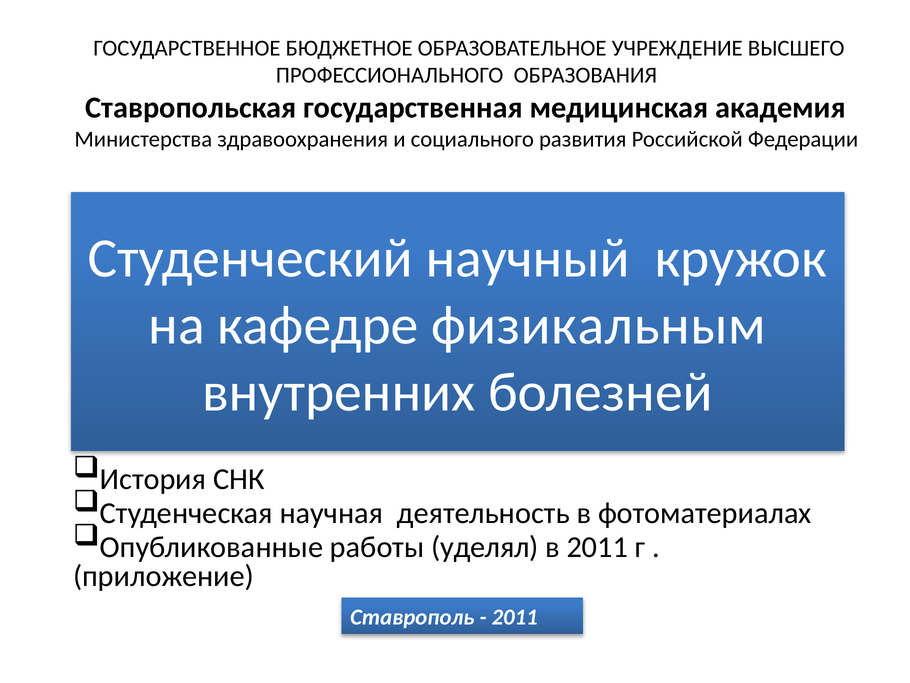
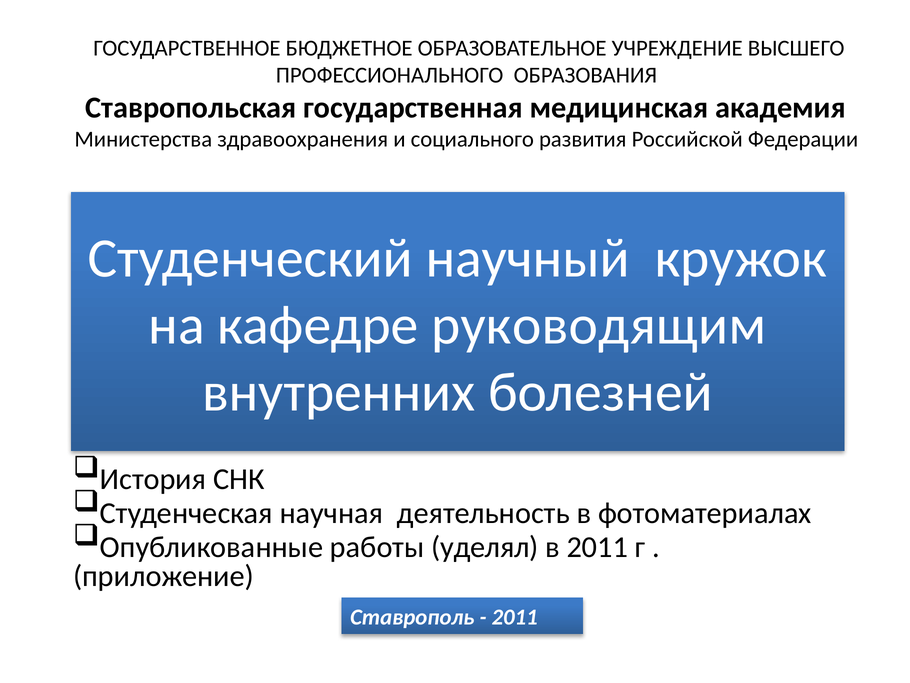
физикальным: физикальным -> руководящим
